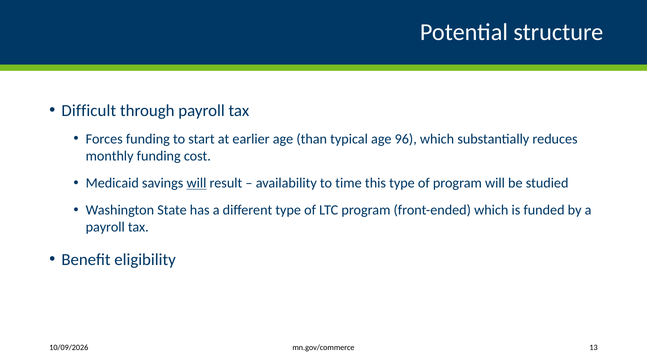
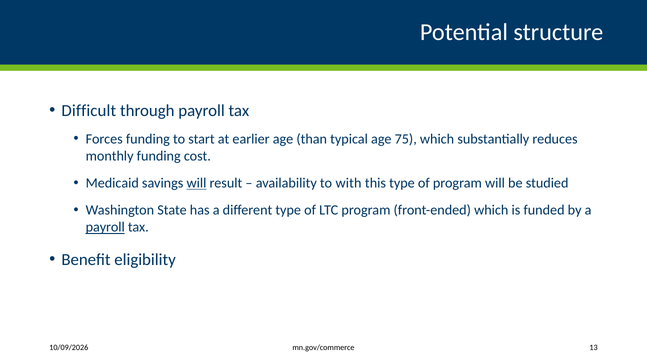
96: 96 -> 75
time: time -> with
payroll at (105, 227) underline: none -> present
